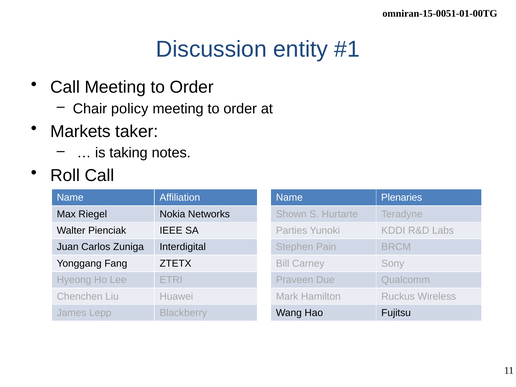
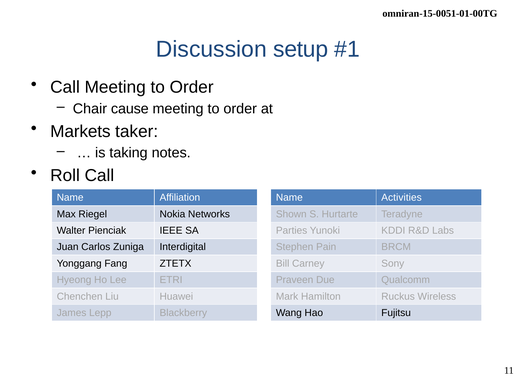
entity: entity -> setup
policy: policy -> cause
Plenaries: Plenaries -> Activities
